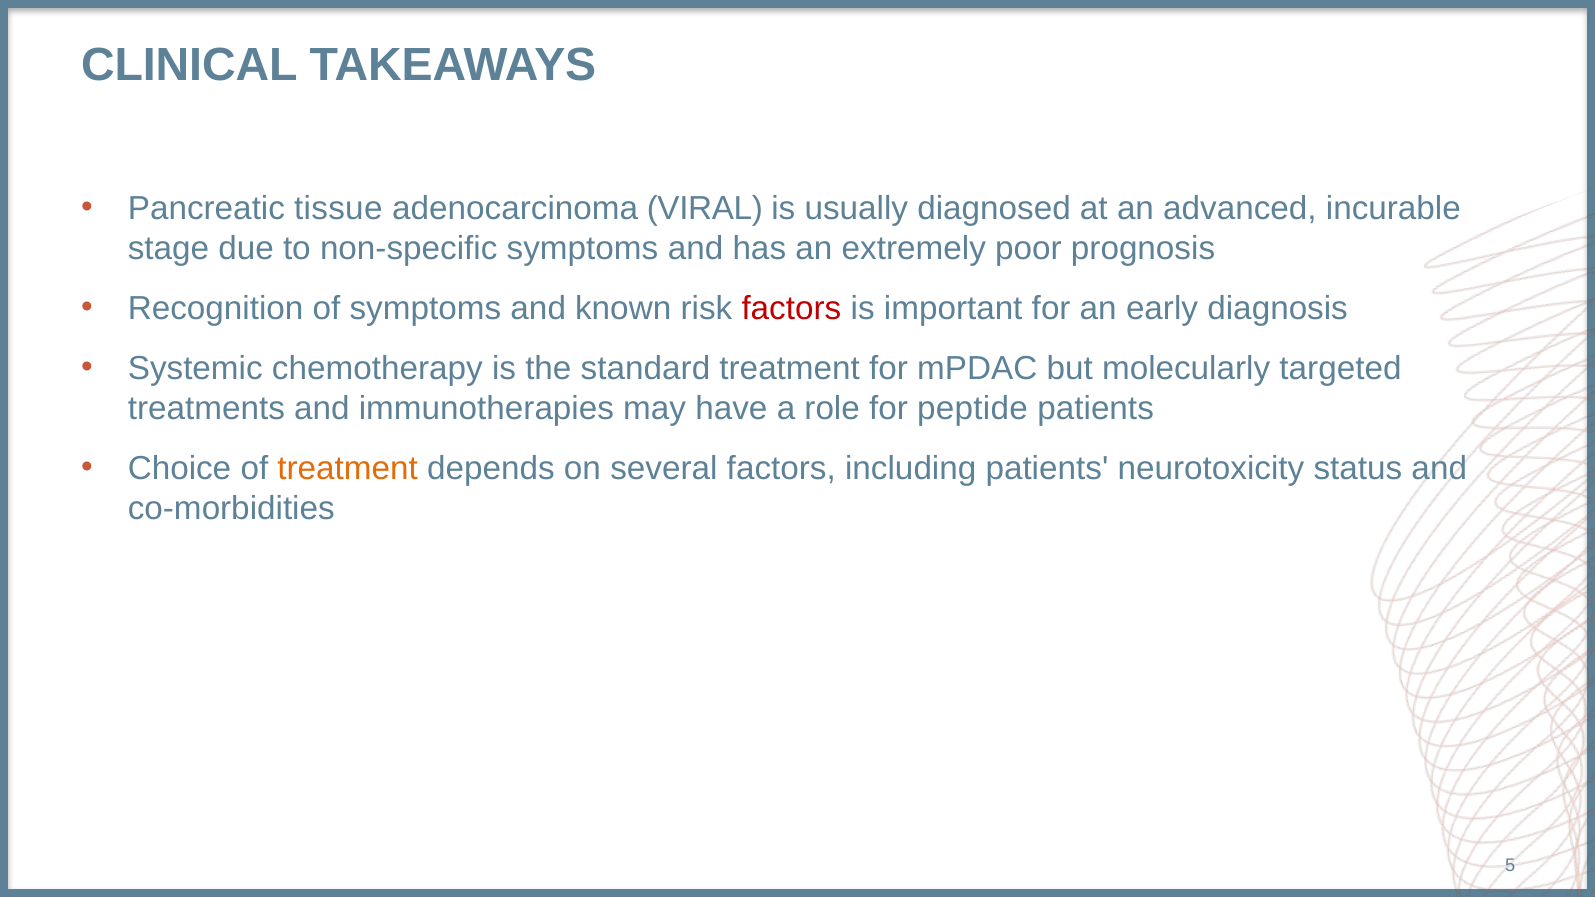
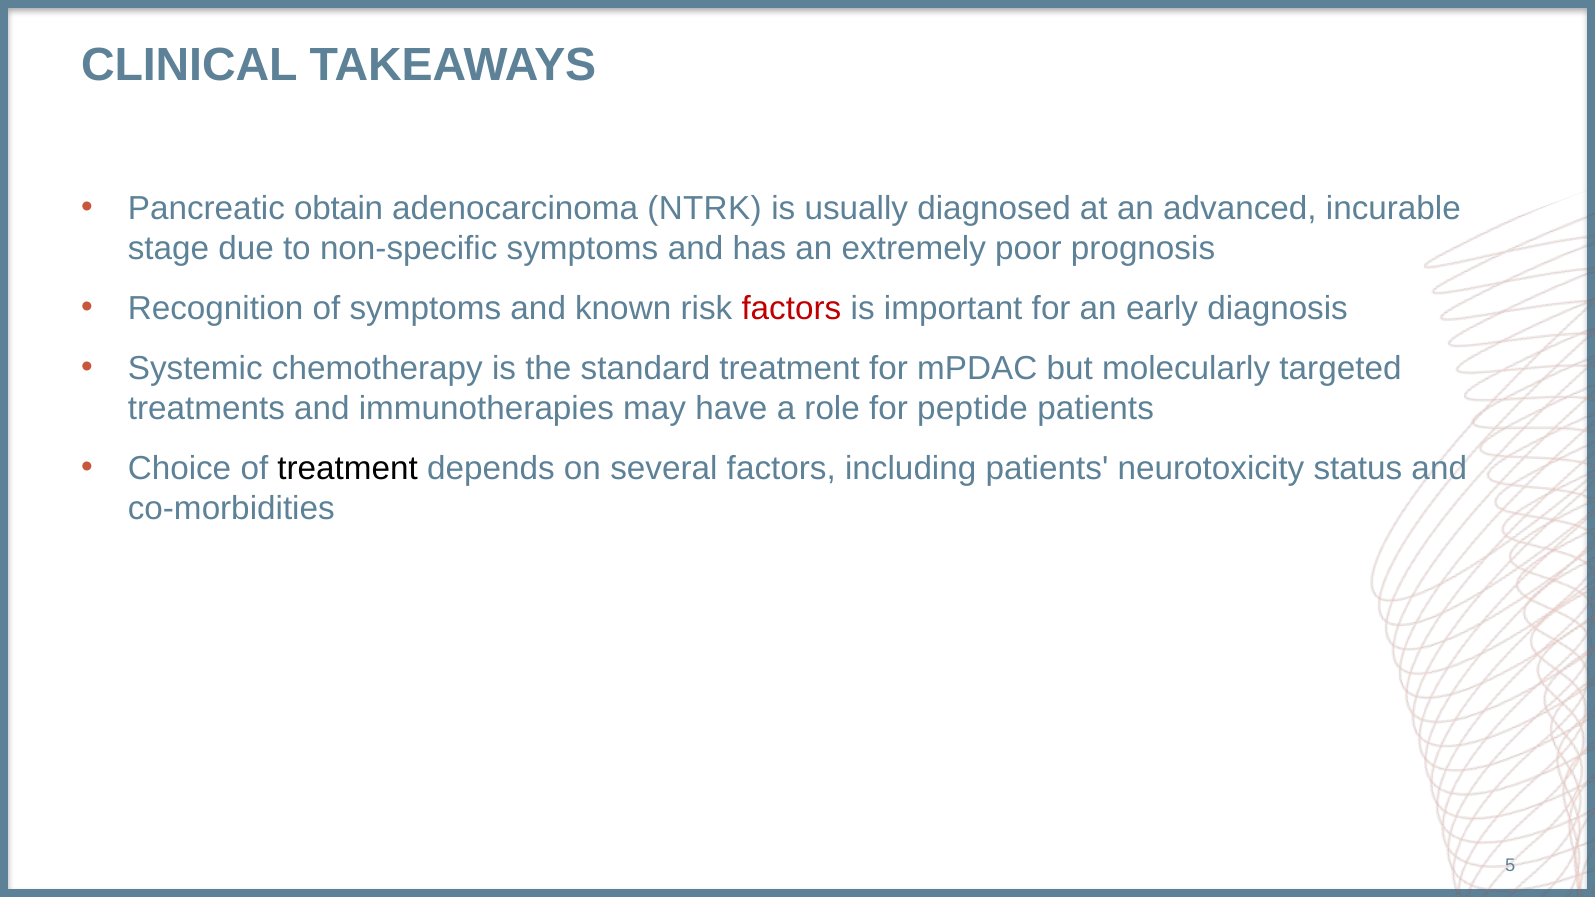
tissue: tissue -> obtain
VIRAL: VIRAL -> NTRK
treatment at (348, 468) colour: orange -> black
